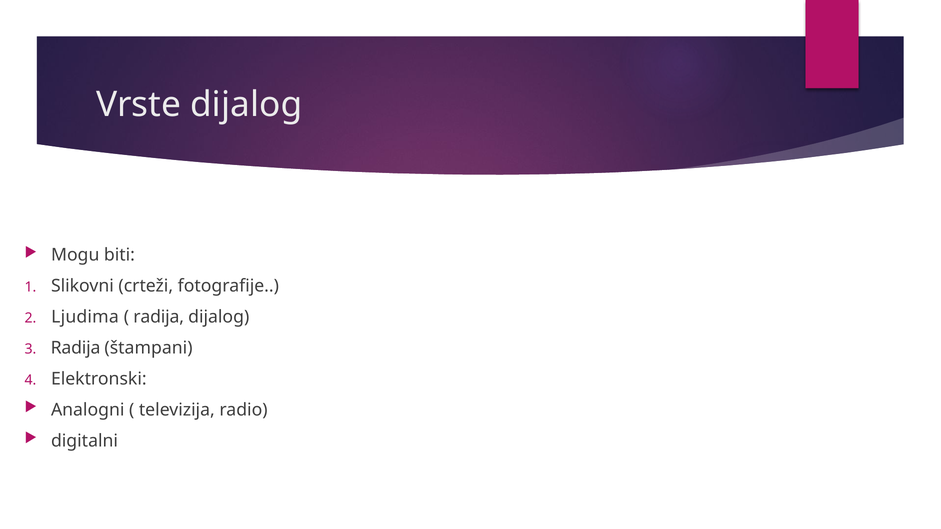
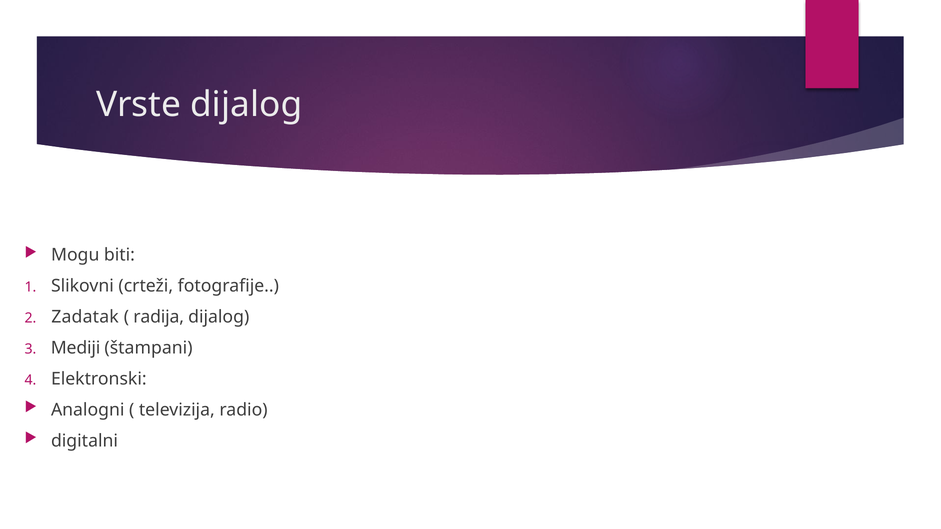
Ljudima: Ljudima -> Zadatak
Radija at (76, 348): Radija -> Mediji
